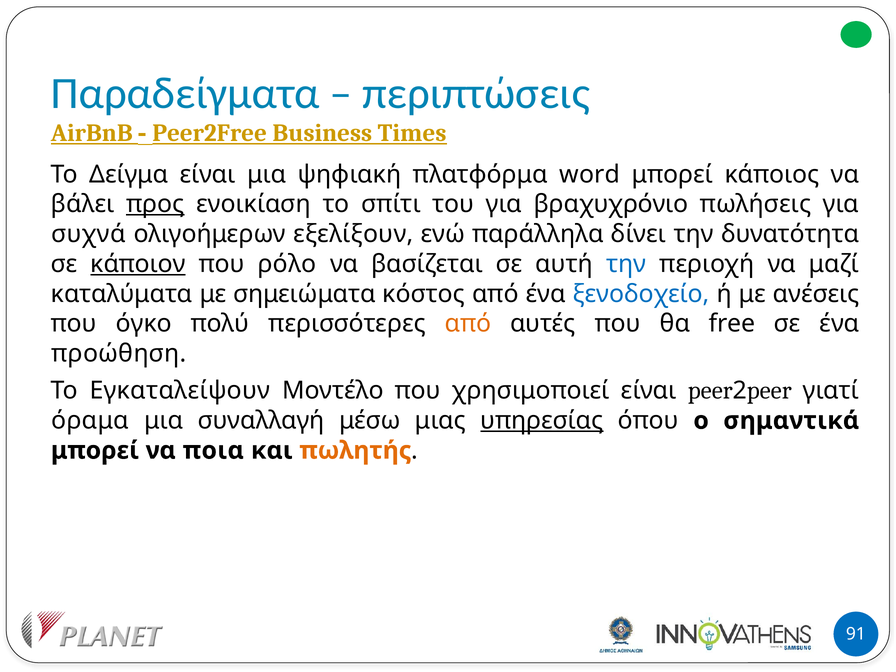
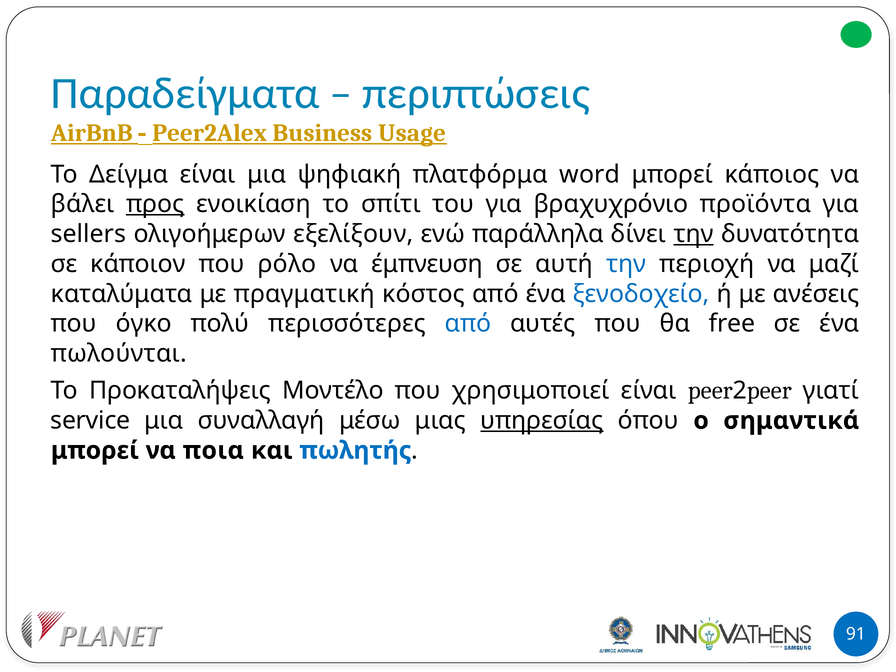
Peer2Free: Peer2Free -> Peer2Alex
Times: Times -> Usage
πωλήσεις: πωλήσεις -> προϊόντα
συχνά: συχνά -> sellers
την at (694, 234) underline: none -> present
κάποιον underline: present -> none
βασίζεται: βασίζεται -> έμπνευση
σημειώματα: σημειώματα -> πραγματική
από at (468, 324) colour: orange -> blue
προώθηση: προώθηση -> πωλούνται
Εγκαταλείψουν: Εγκαταλείψουν -> Προκαταλήψεις
όραμα: όραμα -> service
πωλητής colour: orange -> blue
